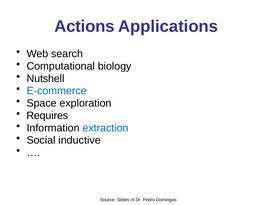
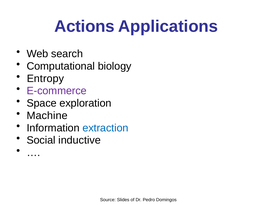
Nutshell: Nutshell -> Entropy
E-commerce colour: blue -> purple
Requires: Requires -> Machine
